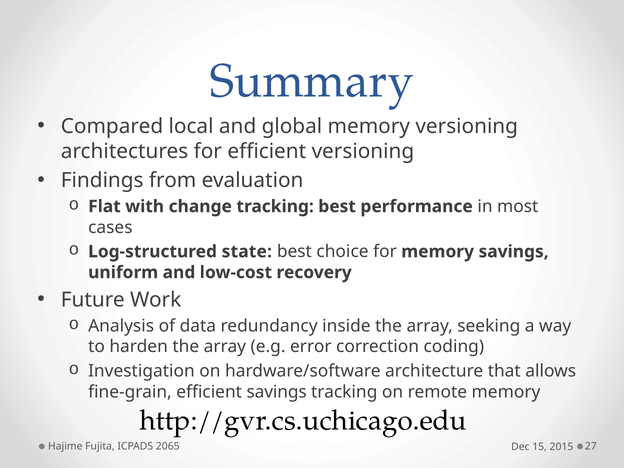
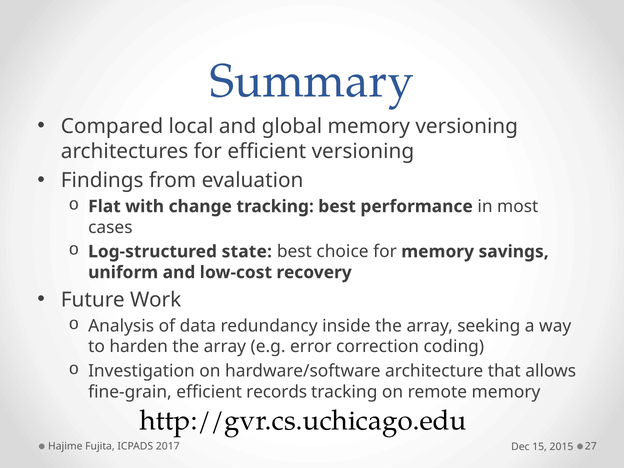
efficient savings: savings -> records
2065: 2065 -> 2017
